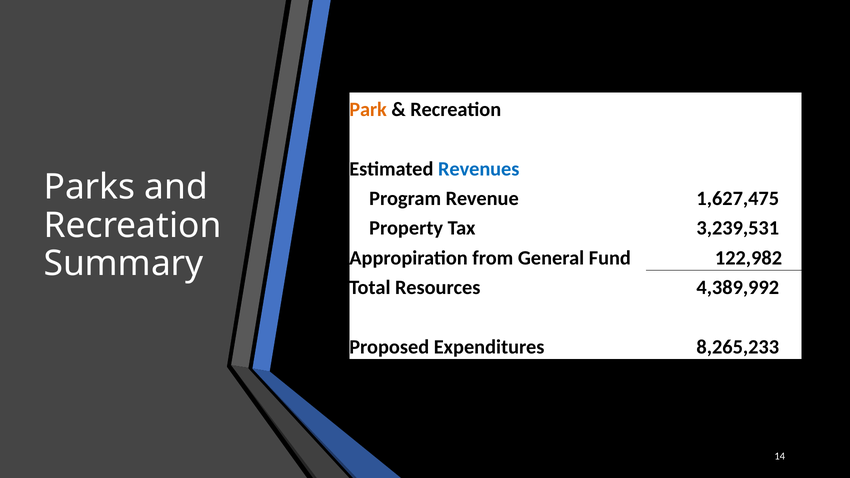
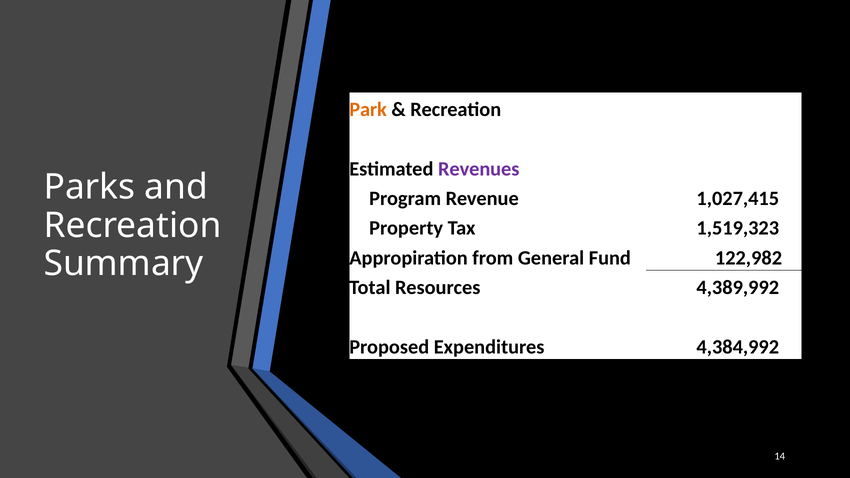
Revenues colour: blue -> purple
1,627,475: 1,627,475 -> 1,027,415
3,239,531: 3,239,531 -> 1,519,323
8,265,233: 8,265,233 -> 4,384,992
